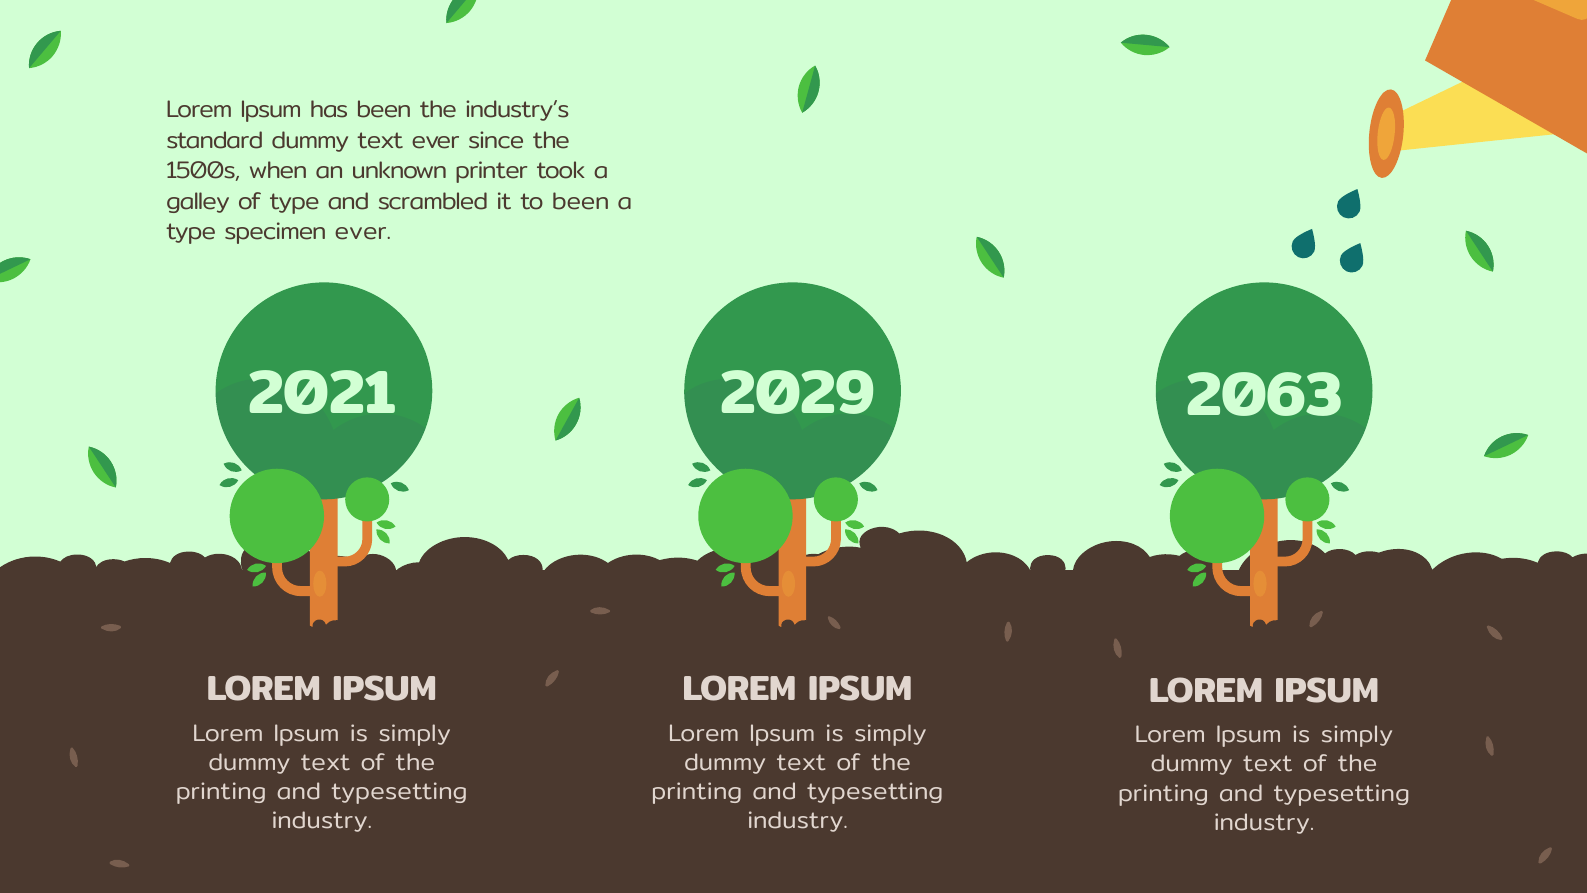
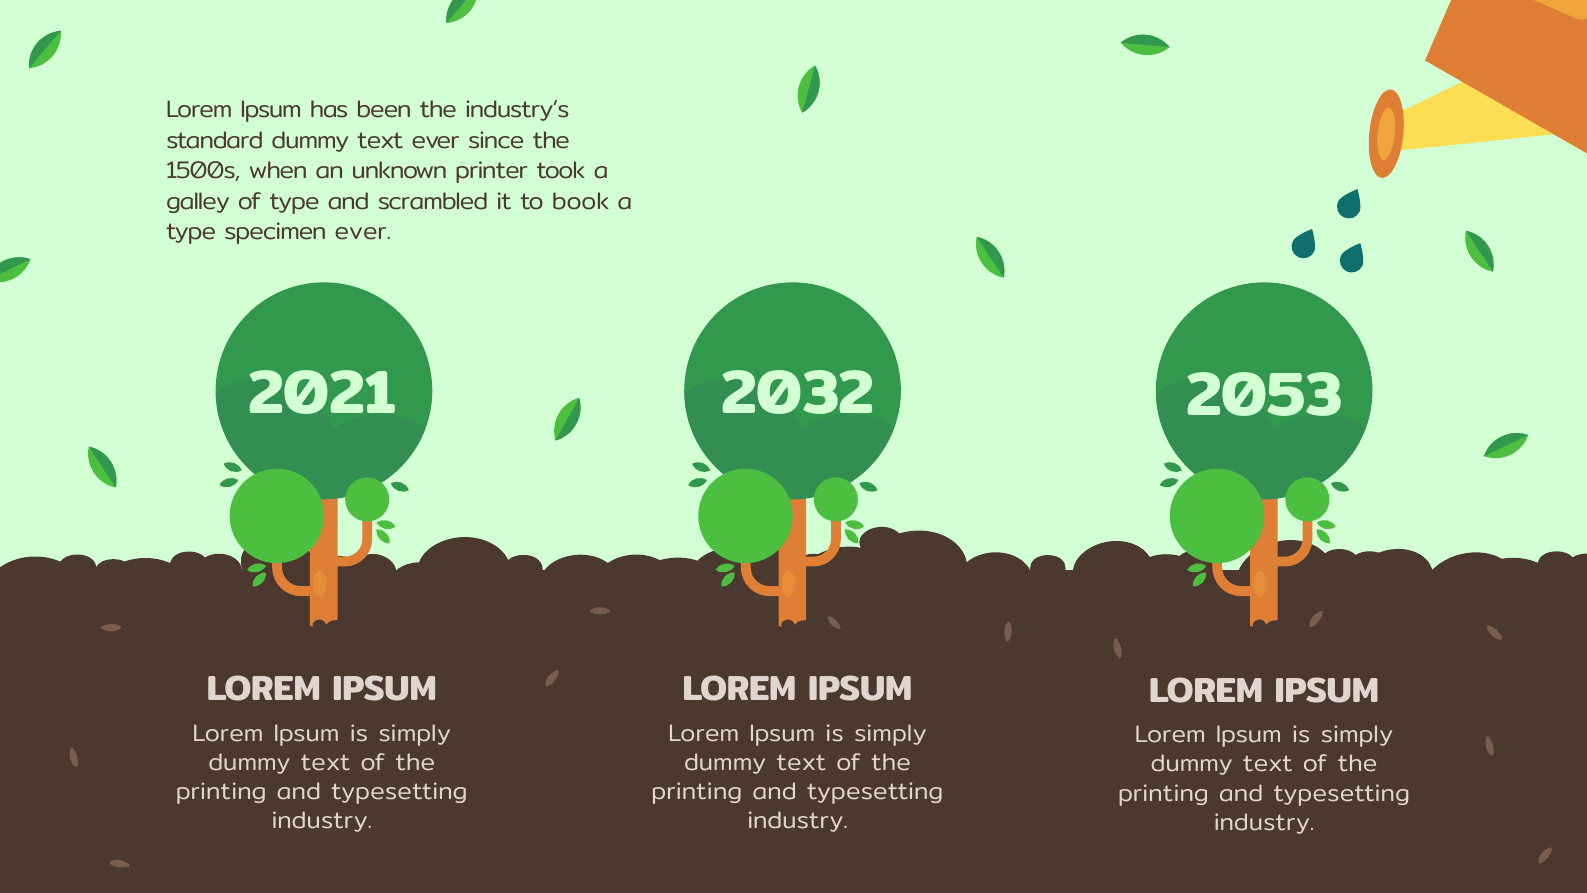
to been: been -> book
2029: 2029 -> 2032
2063: 2063 -> 2053
